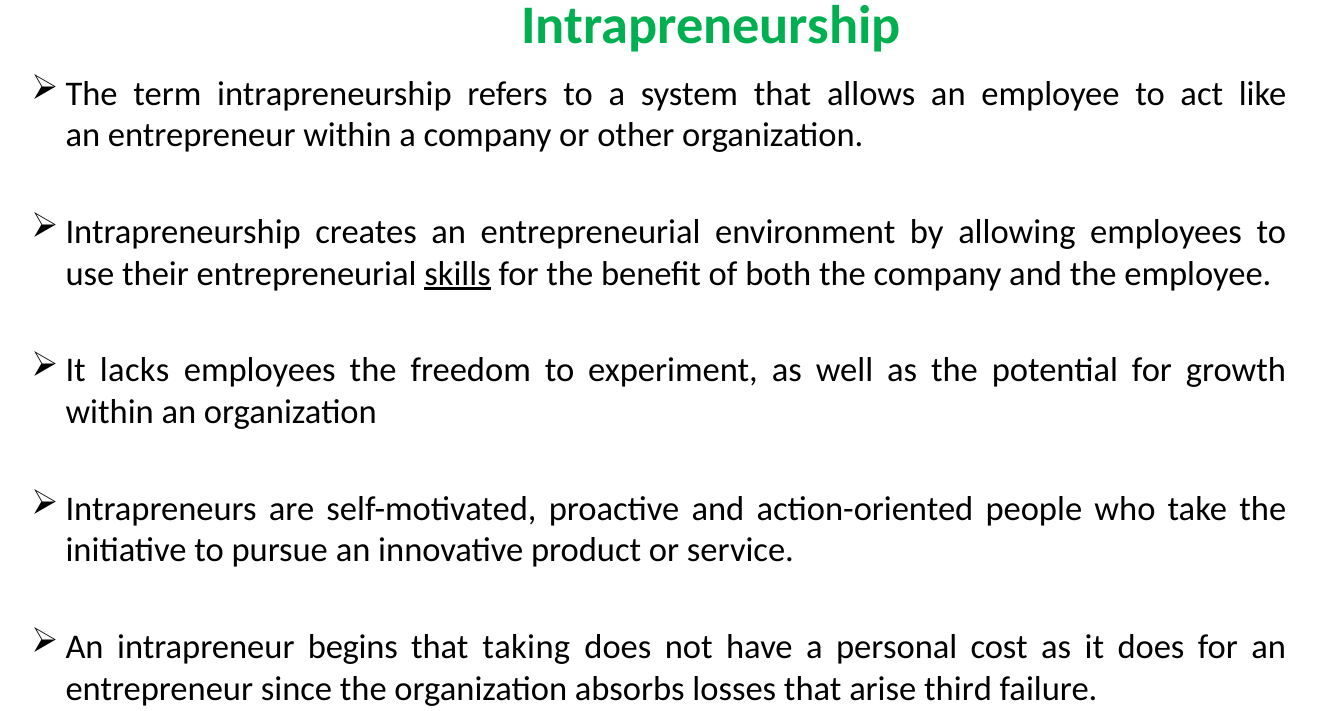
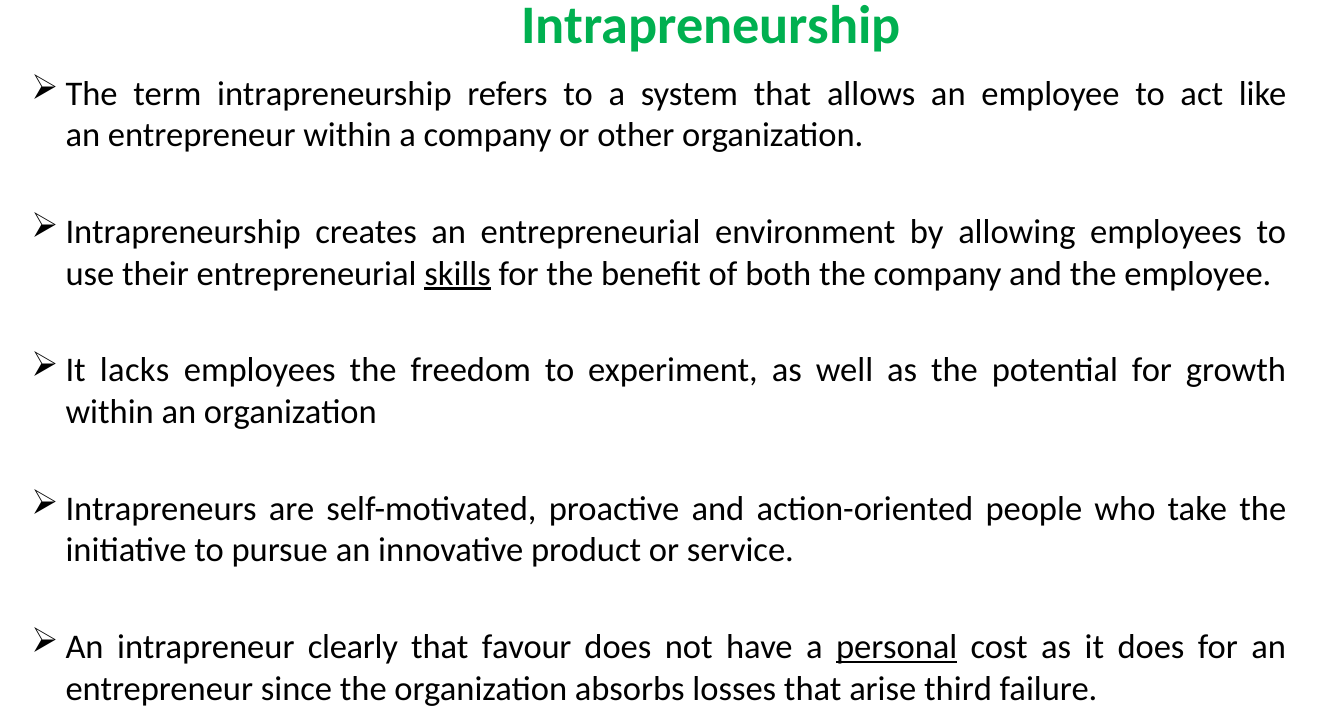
begins: begins -> clearly
taking: taking -> favour
personal underline: none -> present
